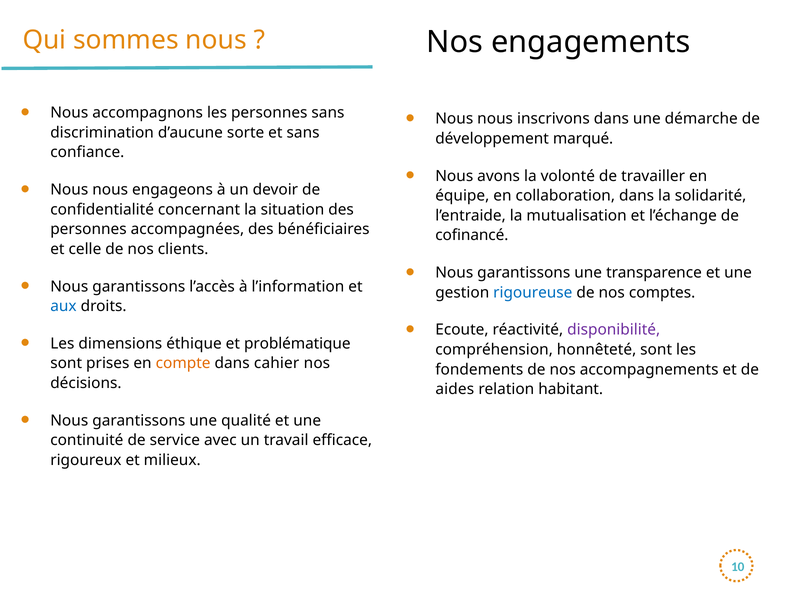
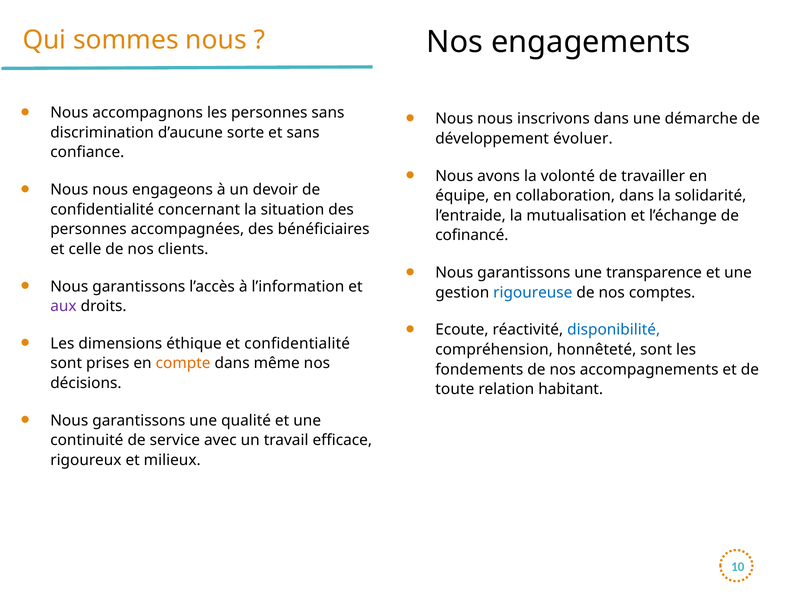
marqué: marqué -> évoluer
aux colour: blue -> purple
disponibilité colour: purple -> blue
et problématique: problématique -> confidentialité
cahier: cahier -> même
aides: aides -> toute
